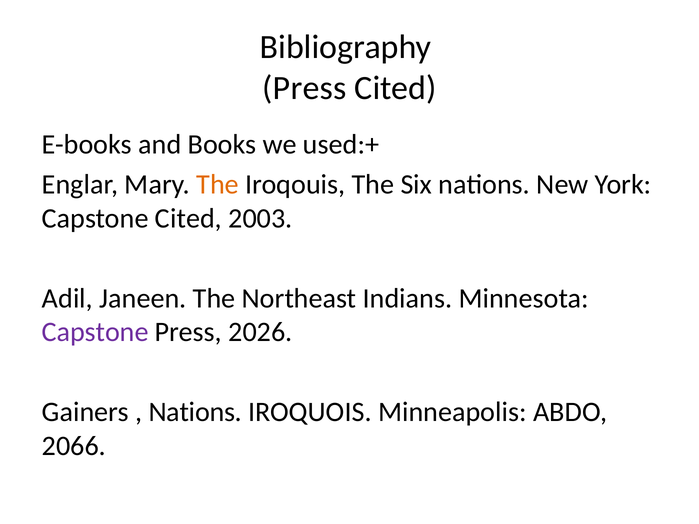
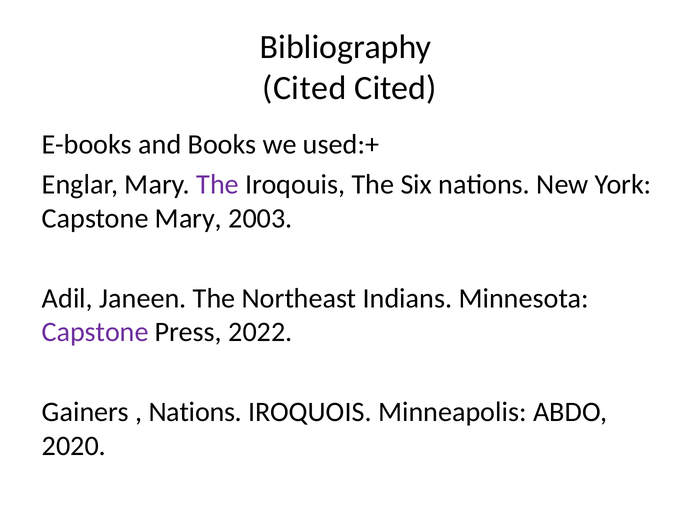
Press at (304, 88): Press -> Cited
The at (218, 185) colour: orange -> purple
Capstone Cited: Cited -> Mary
2026: 2026 -> 2022
2066: 2066 -> 2020
